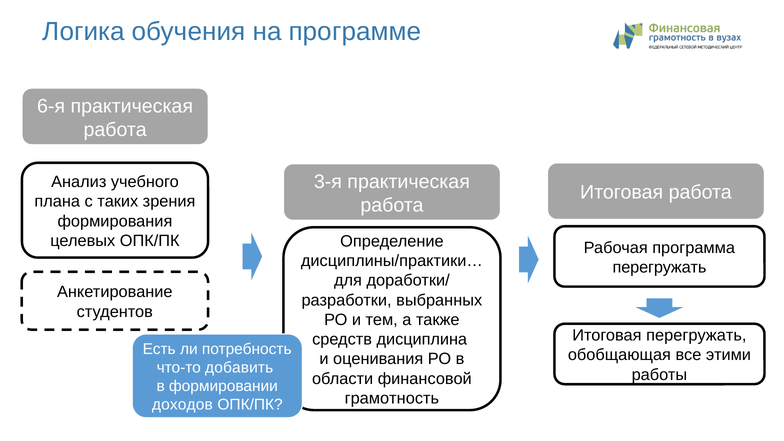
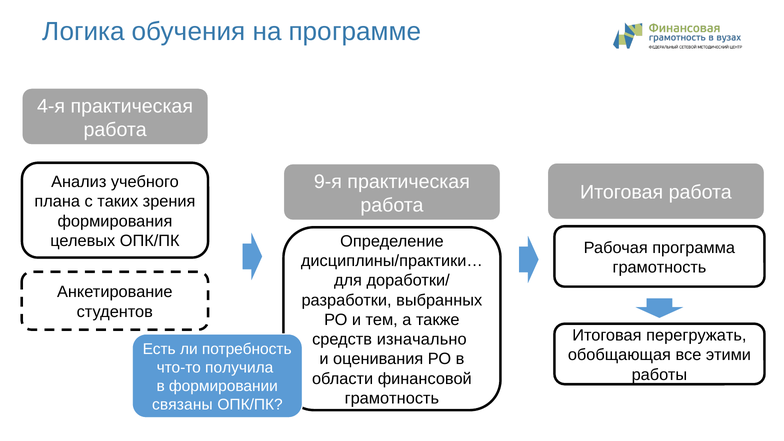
6-я: 6-я -> 4-я
3-я: 3-я -> 9-я
перегружать at (660, 267): перегружать -> грамотность
дисциплина: дисциплина -> изначально
добавить: добавить -> получила
доходов: доходов -> связаны
